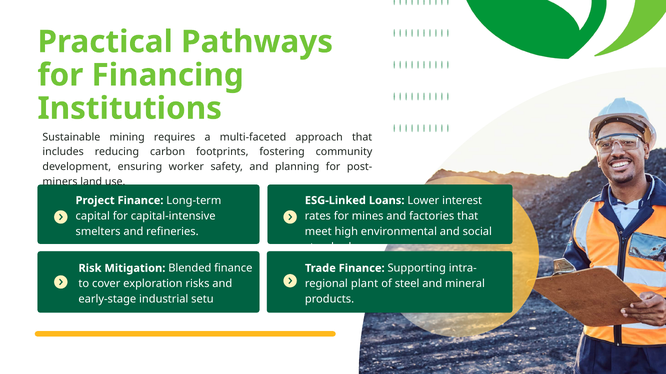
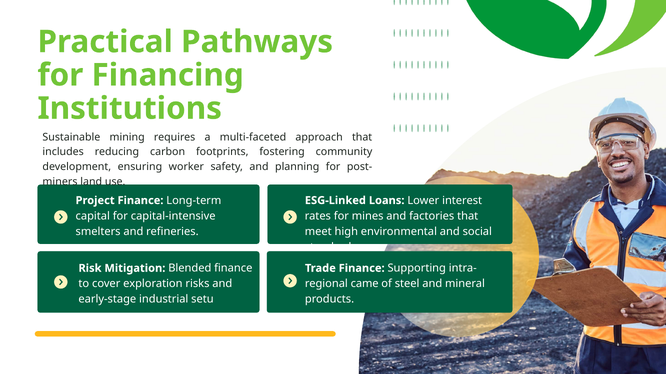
plant: plant -> came
